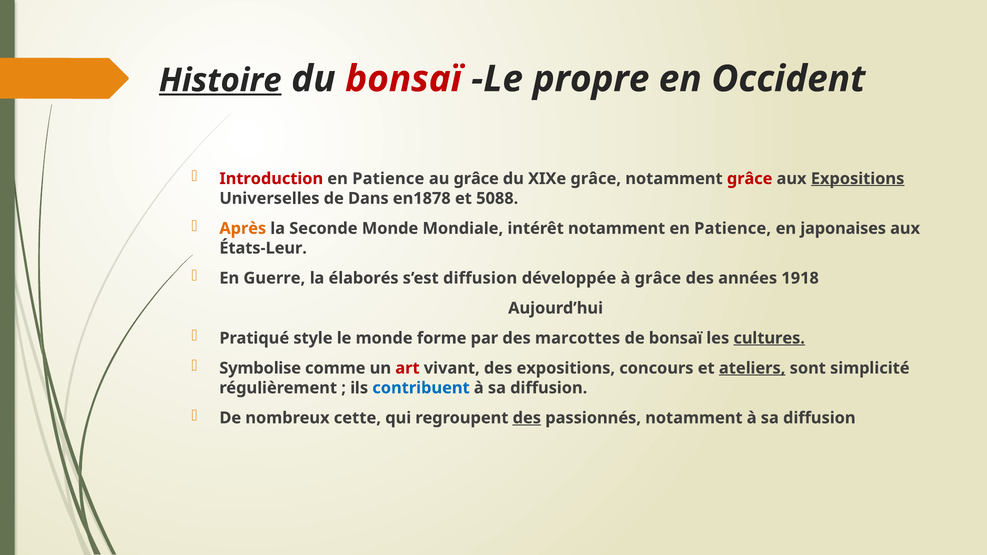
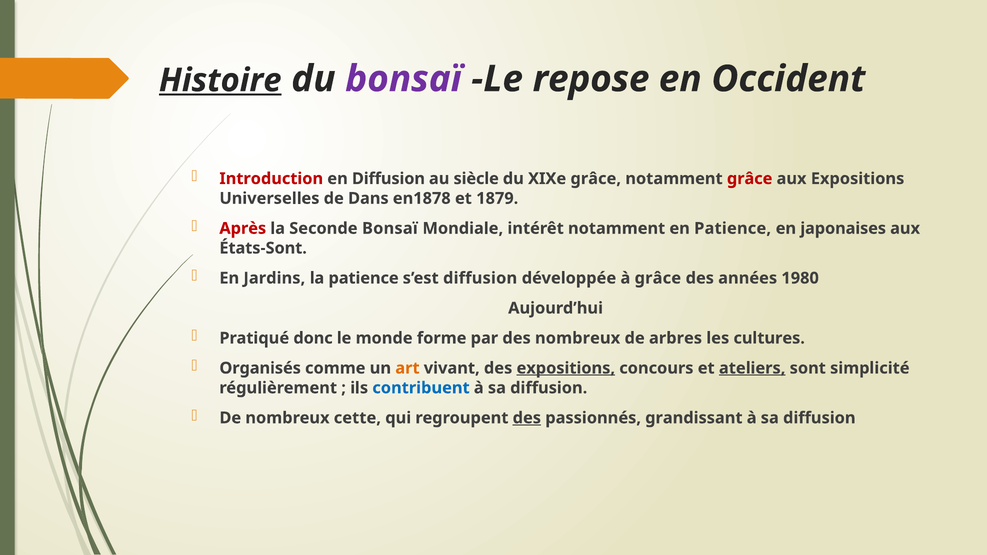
bonsaï at (403, 79) colour: red -> purple
propre: propre -> repose
Patience at (388, 179): Patience -> Diffusion
au grâce: grâce -> siècle
Expositions at (858, 179) underline: present -> none
5088: 5088 -> 1879
Après colour: orange -> red
Seconde Monde: Monde -> Bonsaï
États-Leur: États-Leur -> États-Sont
Guerre: Guerre -> Jardins
la élaborés: élaborés -> patience
1918: 1918 -> 1980
style: style -> donc
des marcottes: marcottes -> nombreux
de bonsaï: bonsaï -> arbres
cultures underline: present -> none
Symbolise: Symbolise -> Organisés
art colour: red -> orange
expositions at (566, 368) underline: none -> present
passionnés notamment: notamment -> grandissant
